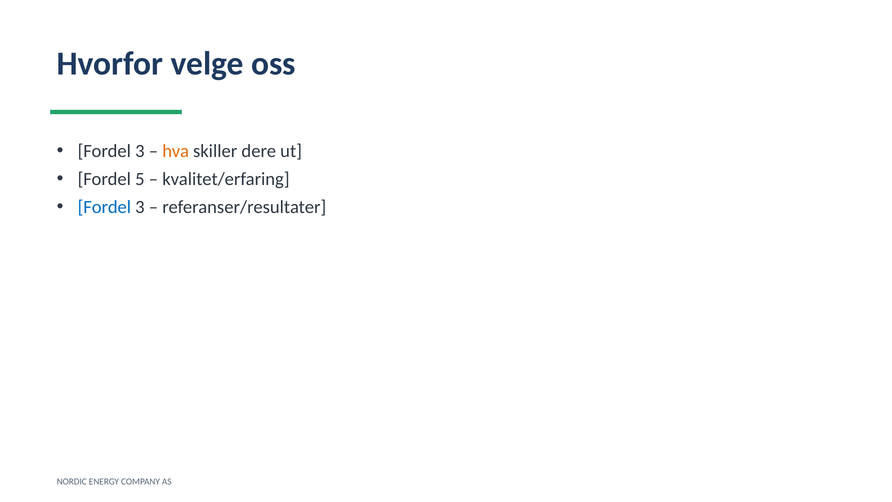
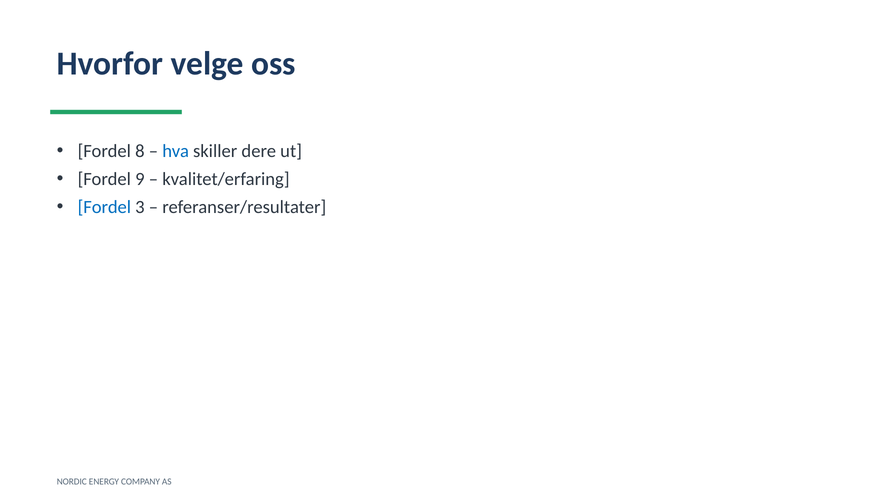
3 at (140, 151): 3 -> 8
hva colour: orange -> blue
5: 5 -> 9
